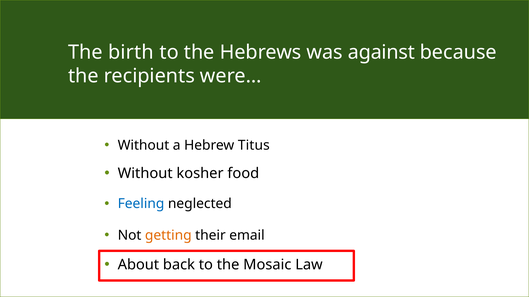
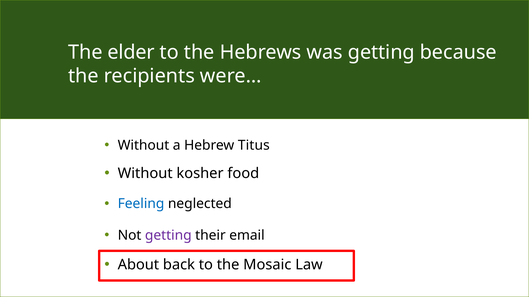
birth: birth -> elder
was against: against -> getting
getting at (168, 236) colour: orange -> purple
